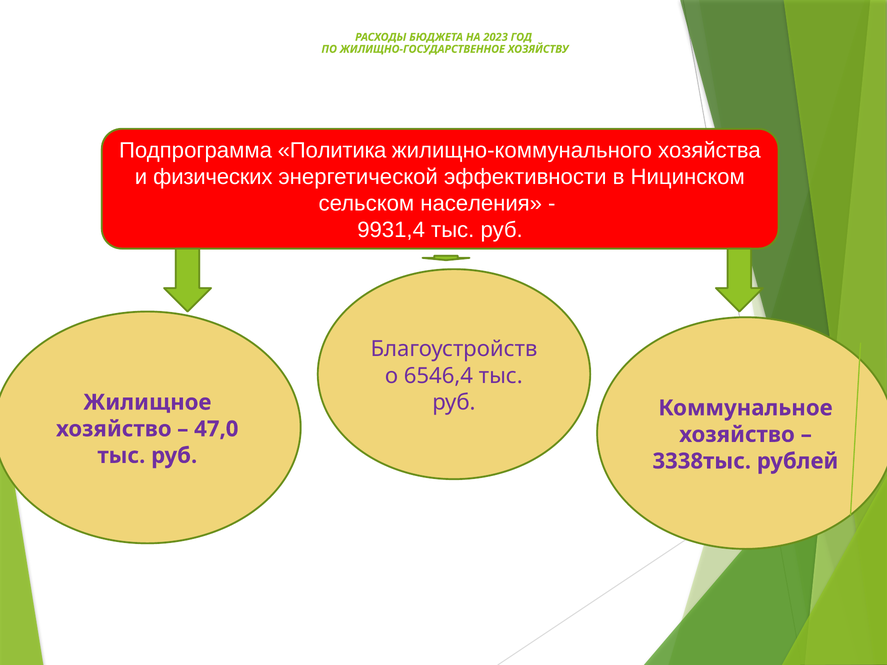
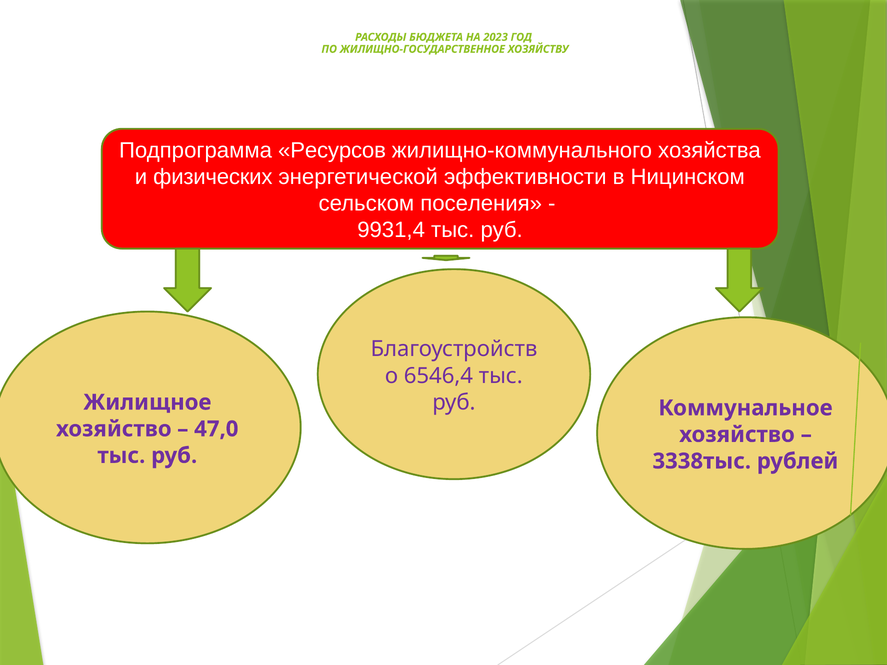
Политика: Политика -> Ресурсов
населения: населения -> поселения
